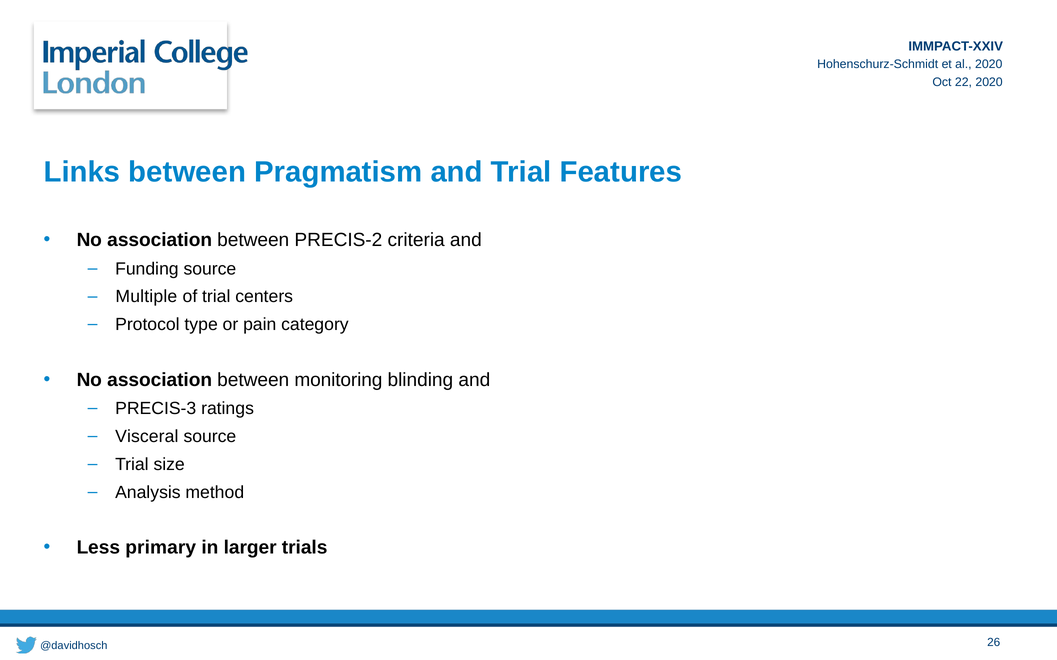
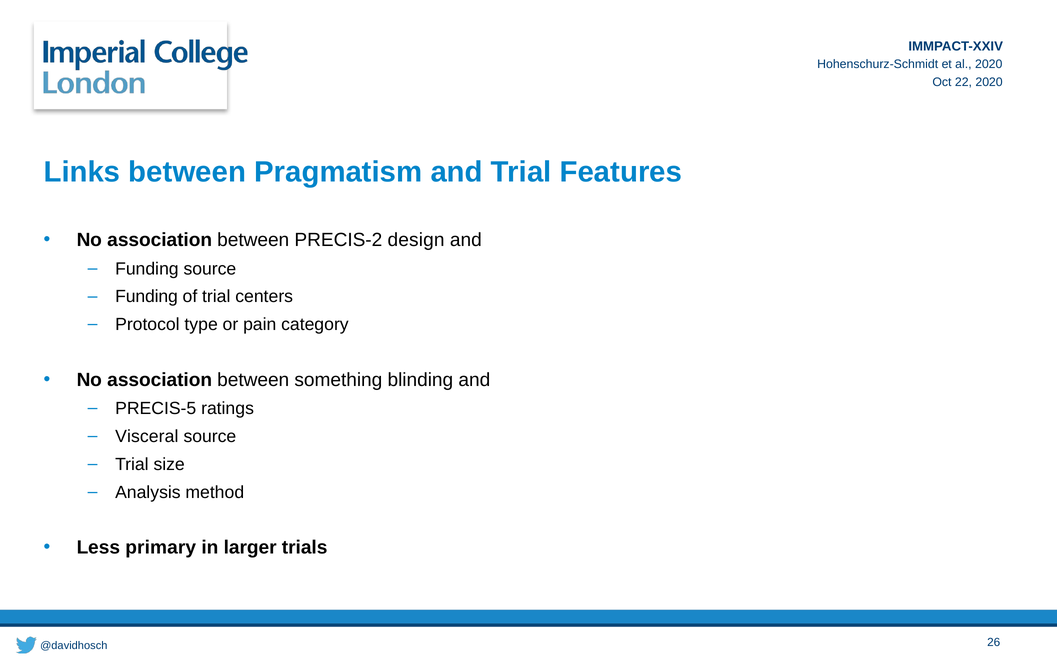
criteria: criteria -> design
Multiple at (146, 297): Multiple -> Funding
monitoring: monitoring -> something
PRECIS-3: PRECIS-3 -> PRECIS-5
